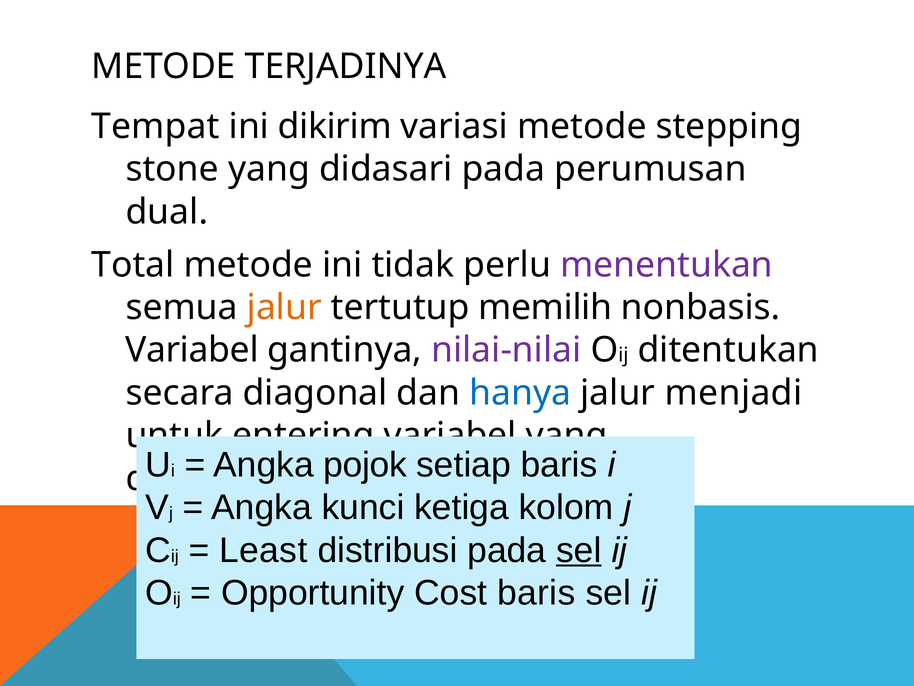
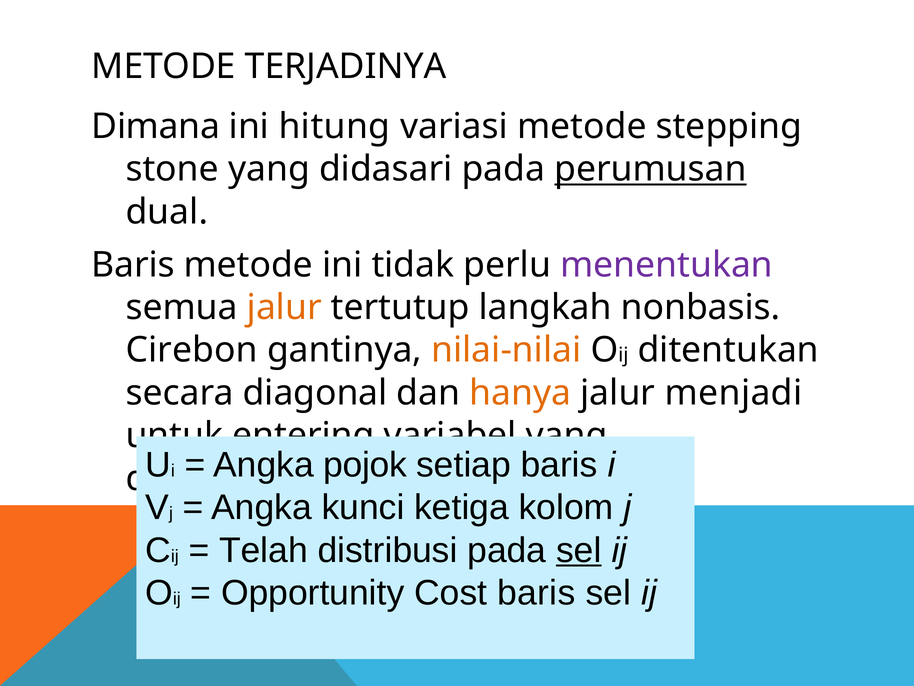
Tempat: Tempat -> Dimana
dikirim: dikirim -> hitung
perumusan underline: none -> present
Total at (133, 265): Total -> Baris
memilih: memilih -> langkah
Variabel at (192, 350): Variabel -> Cirebon
nilai-nilai colour: purple -> orange
hanya colour: blue -> orange
Least: Least -> Telah
